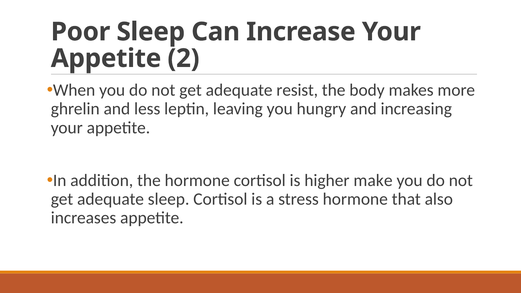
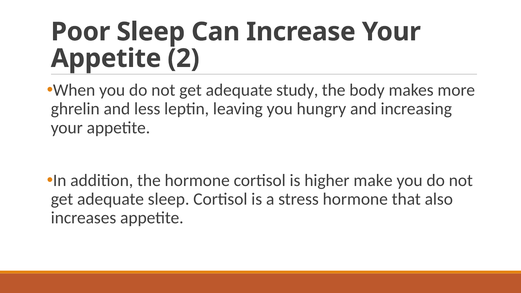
resist: resist -> study
